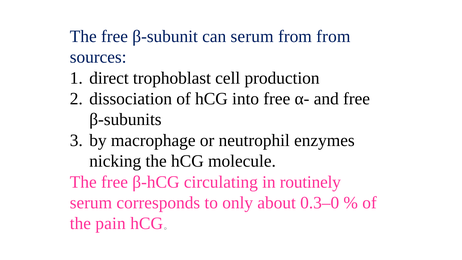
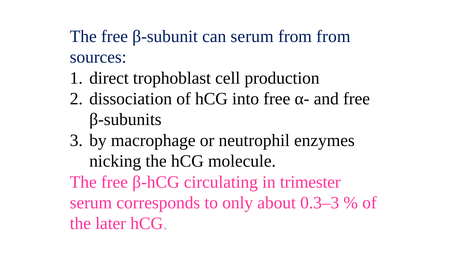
routinely: routinely -> trimester
0.3–0: 0.3–0 -> 0.3–3
pain: pain -> later
